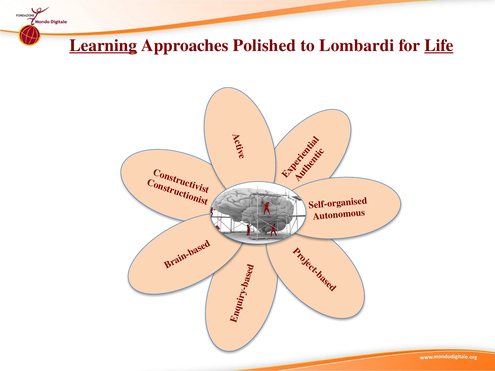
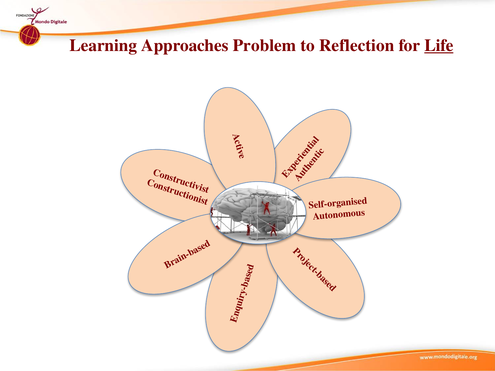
Learning underline: present -> none
Polished: Polished -> Problem
Lombardi: Lombardi -> Reflection
